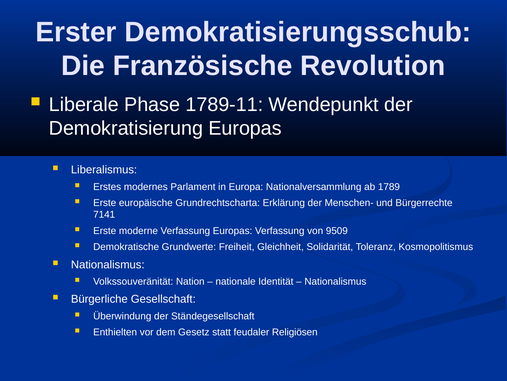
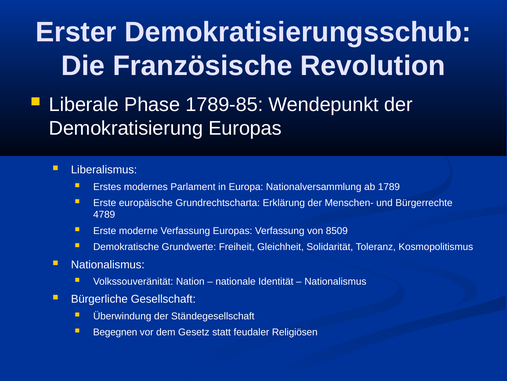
1789-11: 1789-11 -> 1789-85
7141: 7141 -> 4789
9509: 9509 -> 8509
Enthielten: Enthielten -> Begegnen
